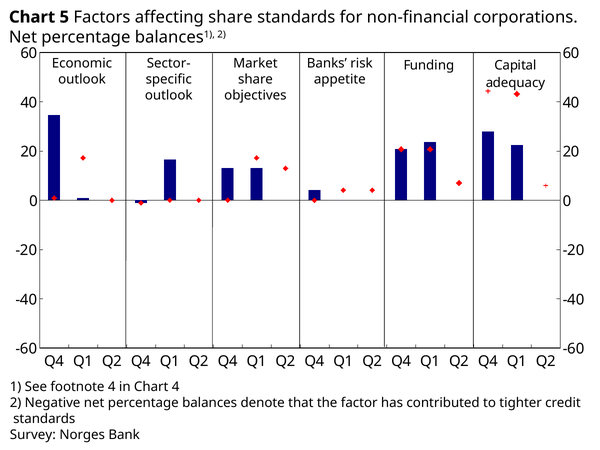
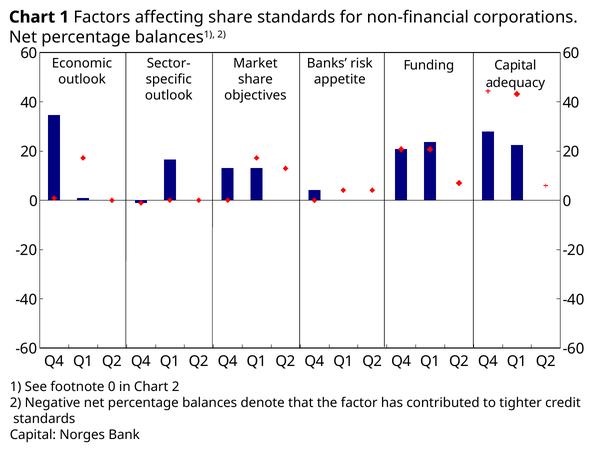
Chart 5: 5 -> 1
footnote 4: 4 -> 0
Chart 4: 4 -> 2
Survey at (33, 435): Survey -> Capital
